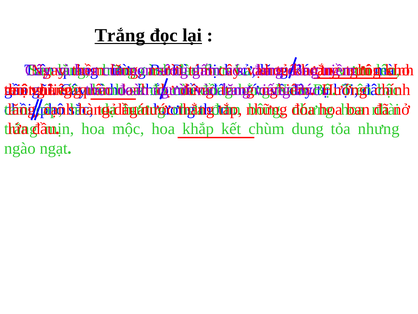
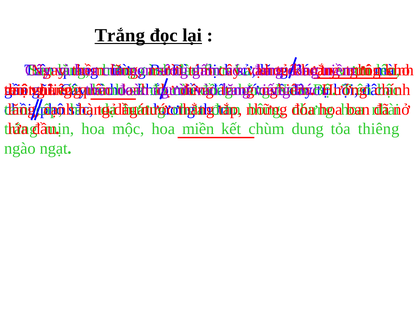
mộc hoa khắp: khắp -> miền
tỏa nhưng: nhưng -> thiêng
